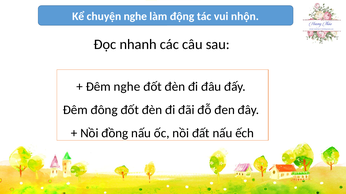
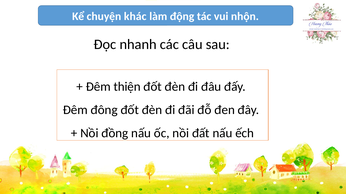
chuyện nghe: nghe -> khác
Đêm nghe: nghe -> thiện
